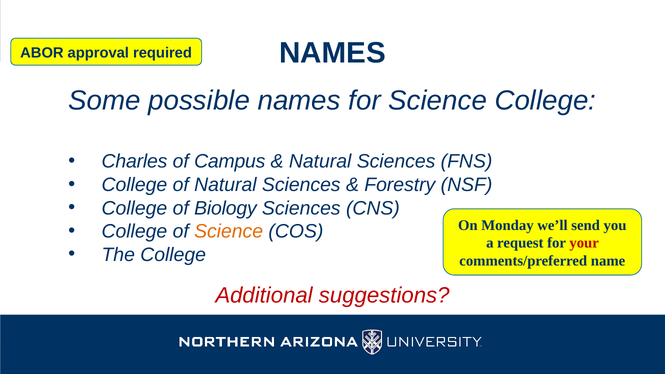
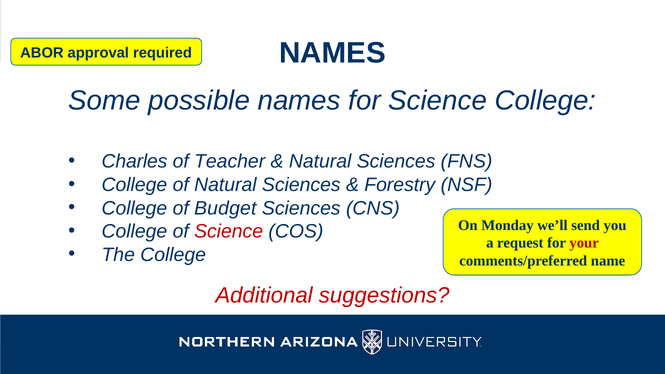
Campus: Campus -> Teacher
Biology: Biology -> Budget
Science at (229, 231) colour: orange -> red
